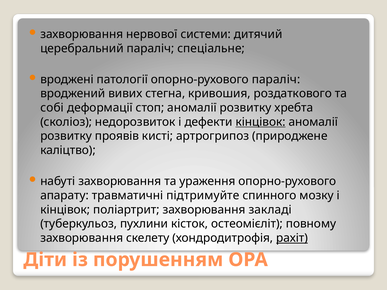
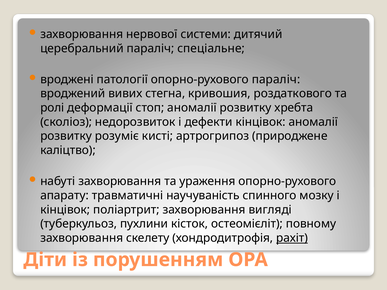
собі: собі -> ролі
кінцівок at (260, 122) underline: present -> none
проявів: проявів -> розуміє
підтримуйте: підтримуйте -> научуваність
закладі: закладі -> вигляді
